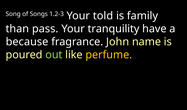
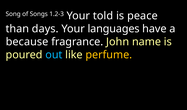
family: family -> peace
pass: pass -> days
tranquility: tranquility -> languages
out colour: light green -> light blue
